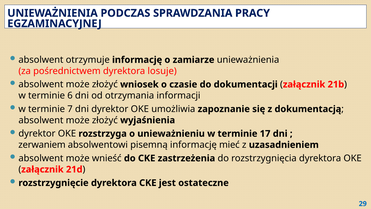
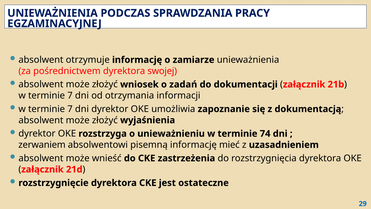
losuje: losuje -> swojej
czasie: czasie -> zadań
6 at (70, 95): 6 -> 7
17: 17 -> 74
